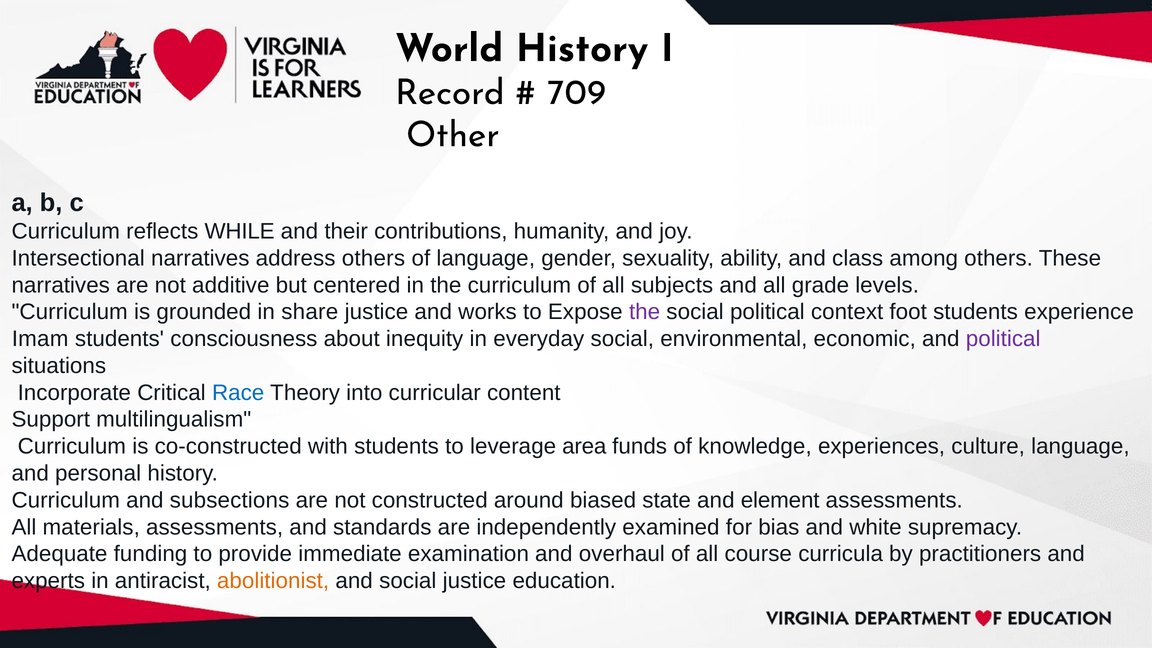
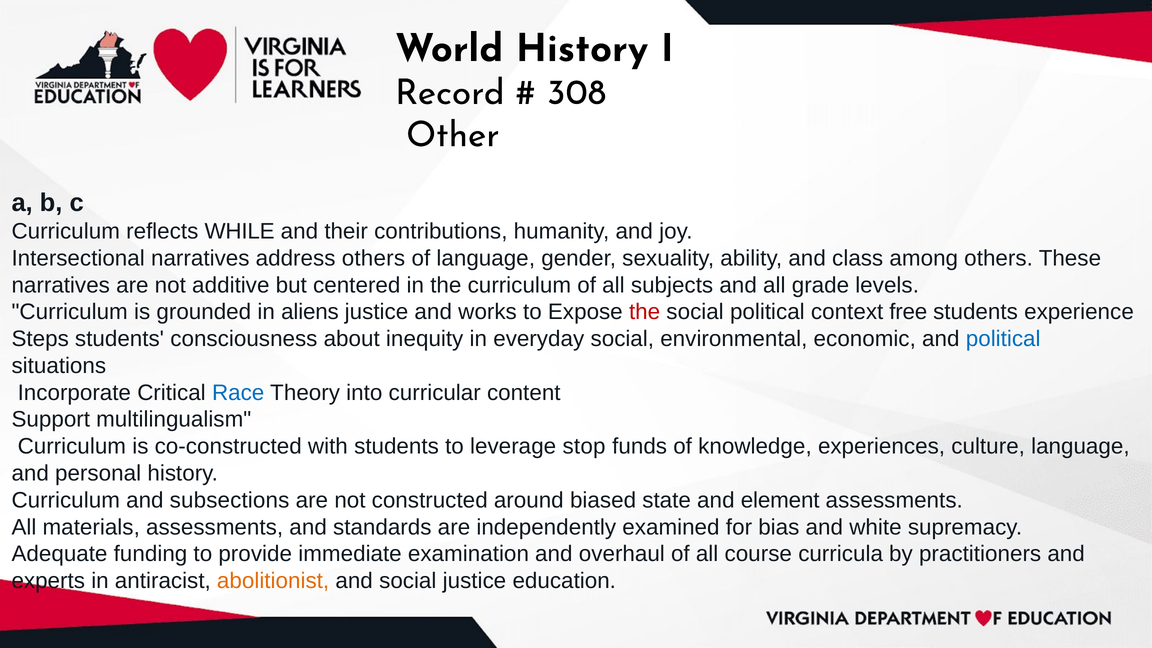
709: 709 -> 308
share: share -> aliens
the at (645, 312) colour: purple -> red
foot: foot -> free
Imam: Imam -> Steps
political at (1003, 339) colour: purple -> blue
area: area -> stop
